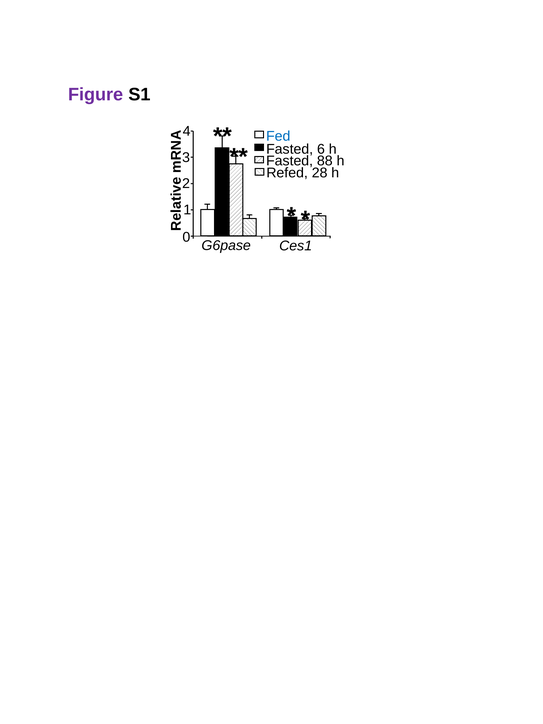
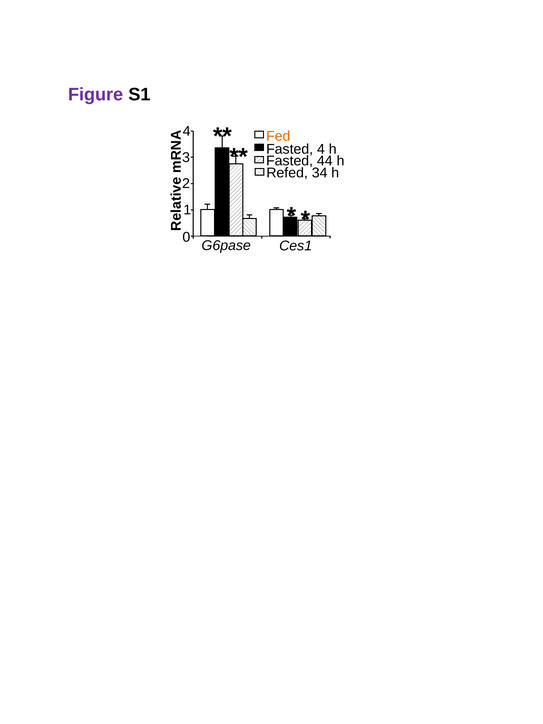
Fed colour: blue -> orange
Fasted 6: 6 -> 4
88: 88 -> 44
28: 28 -> 34
